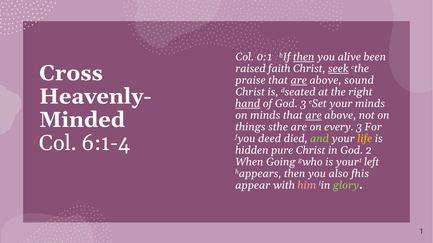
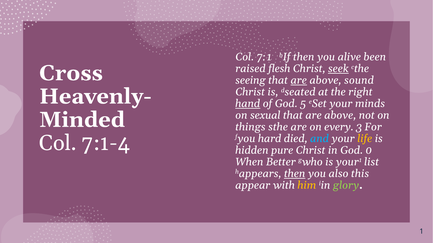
0:1: 0:1 -> 7:1
then at (304, 57) underline: present -> none
faith: faith -> flesh
praise: praise -> seeing
God 3: 3 -> 5
on minds: minds -> sexual
are at (314, 116) underline: present -> none
deed: deed -> hard
and colour: light green -> light blue
6:1-4: 6:1-4 -> 7:1-4
2: 2 -> 0
Going: Going -> Better
left: left -> list
then at (295, 174) underline: none -> present
fhis: fhis -> this
him colour: pink -> yellow
